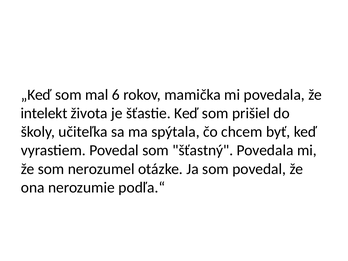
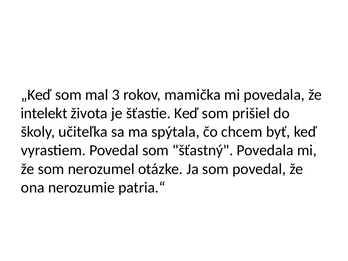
6: 6 -> 3
podľa.“: podľa.“ -> patria.“
